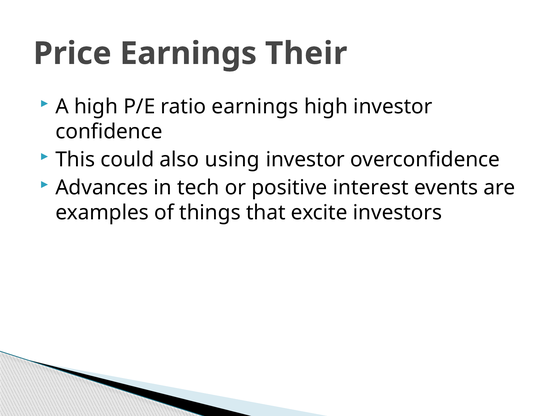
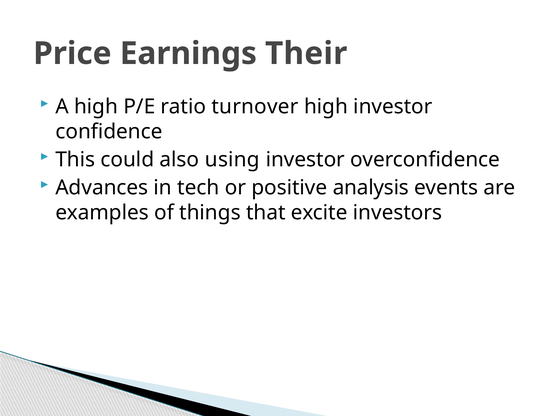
ratio earnings: earnings -> turnover
interest: interest -> analysis
